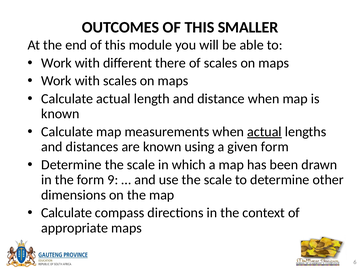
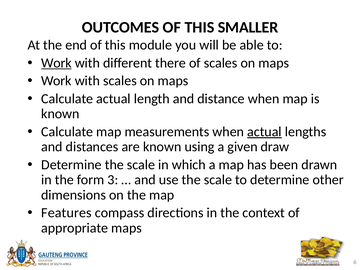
Work at (56, 63) underline: none -> present
given form: form -> draw
9: 9 -> 3
Calculate at (67, 213): Calculate -> Features
